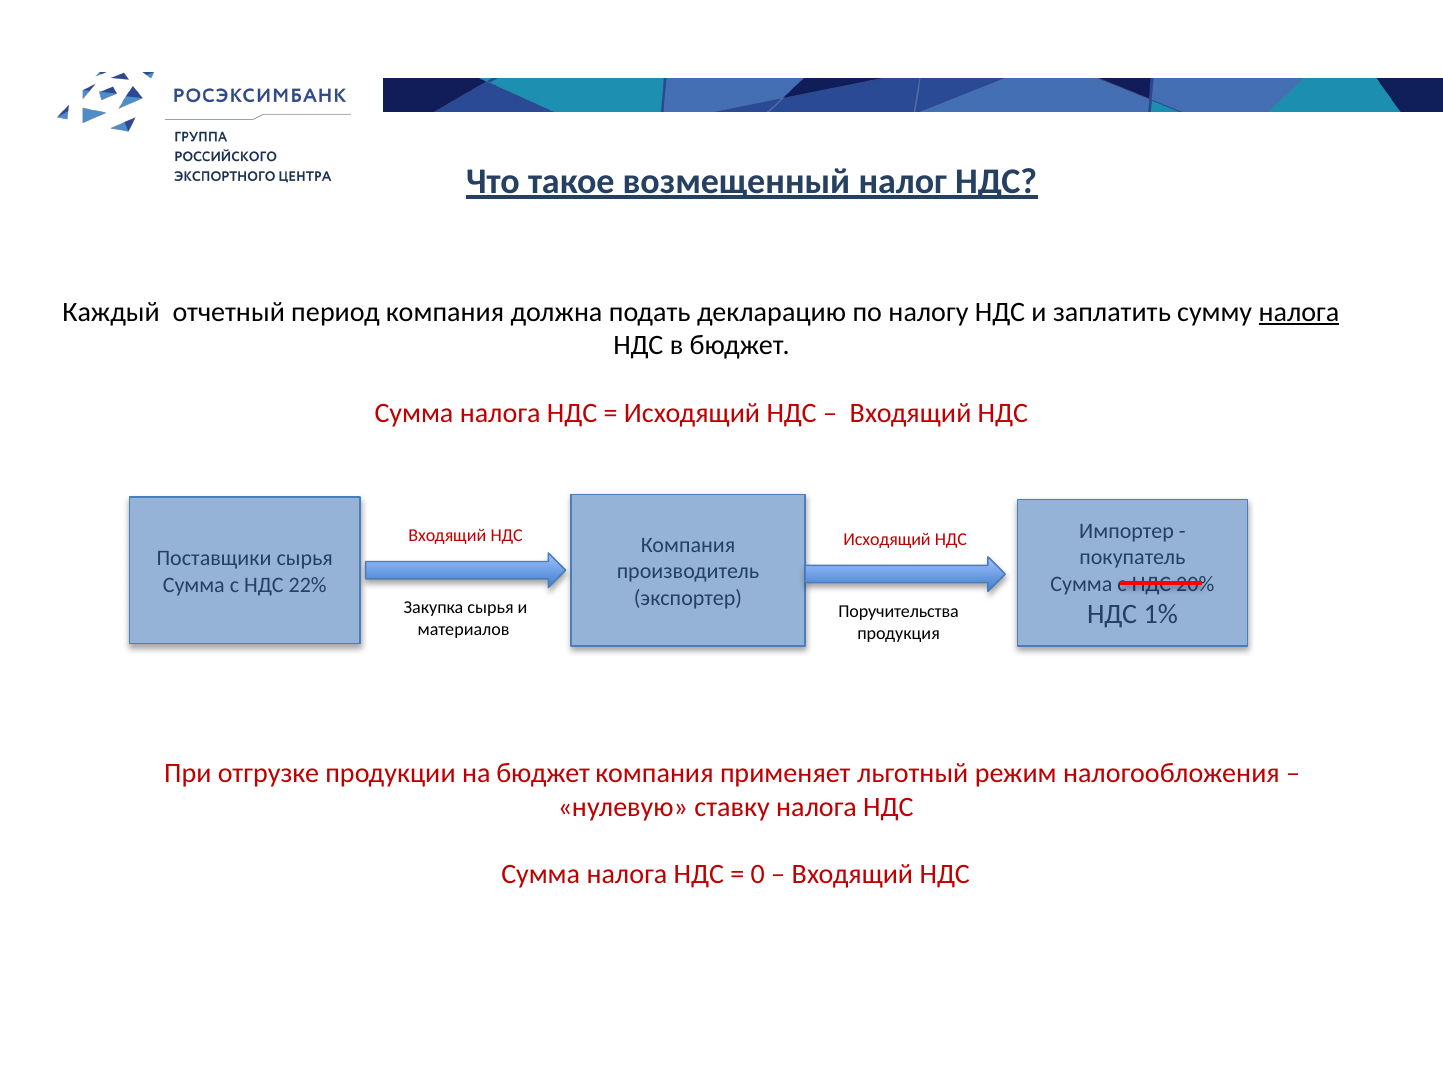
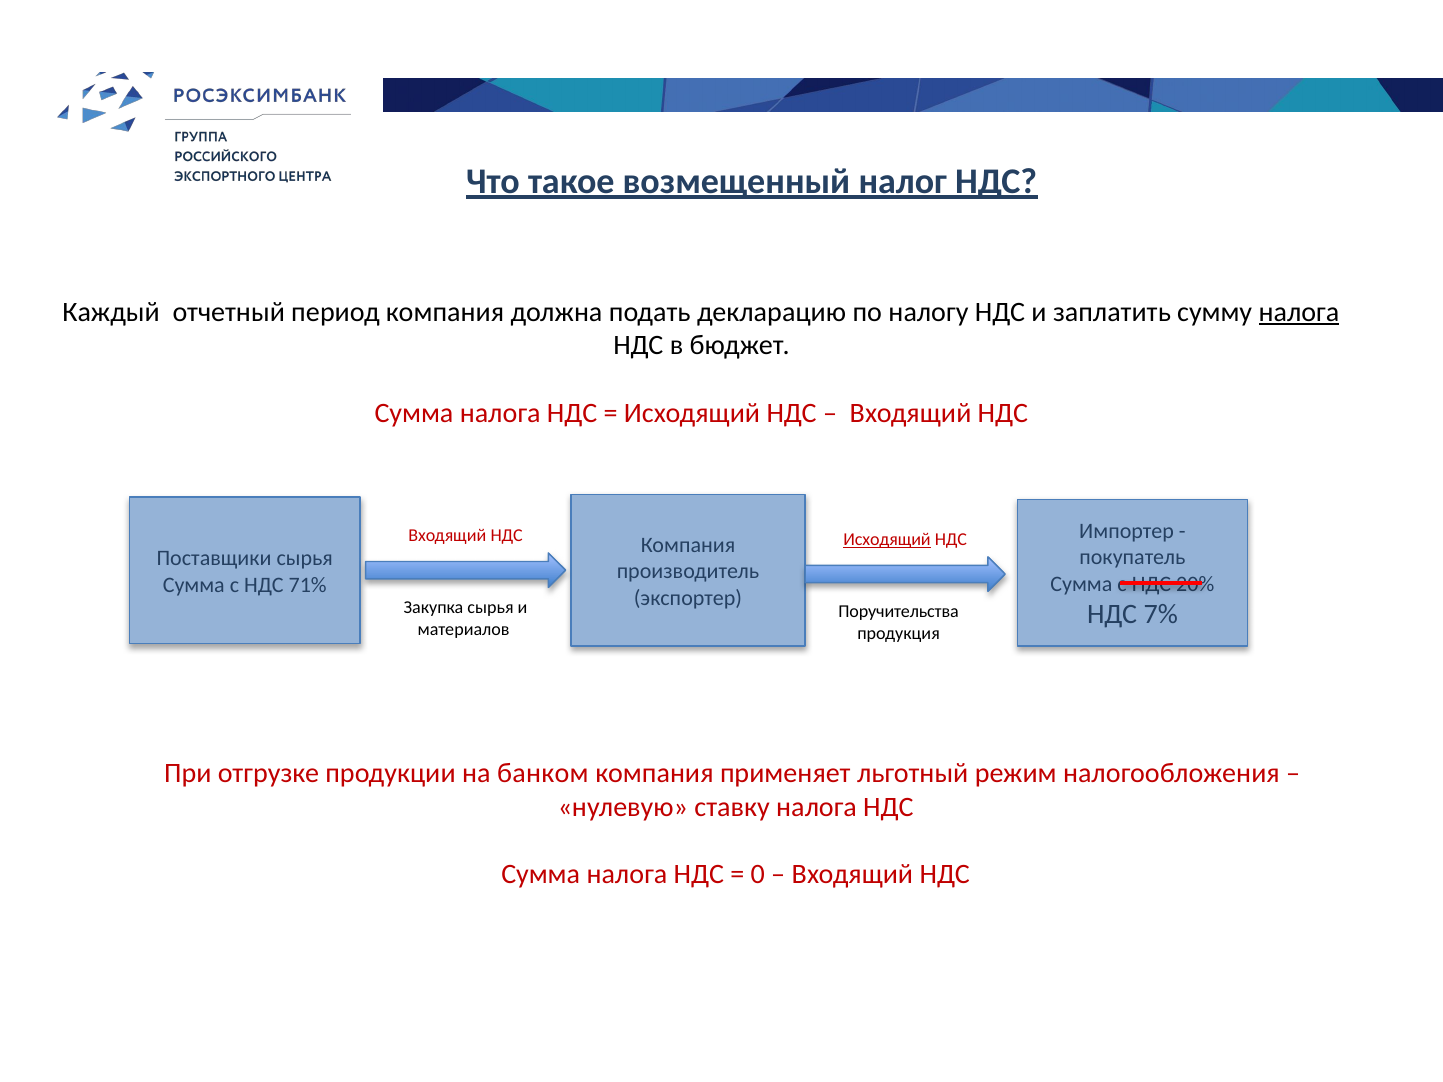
Исходящий at (887, 540) underline: none -> present
22%: 22% -> 71%
1%: 1% -> 7%
на бюджет: бюджет -> банком
